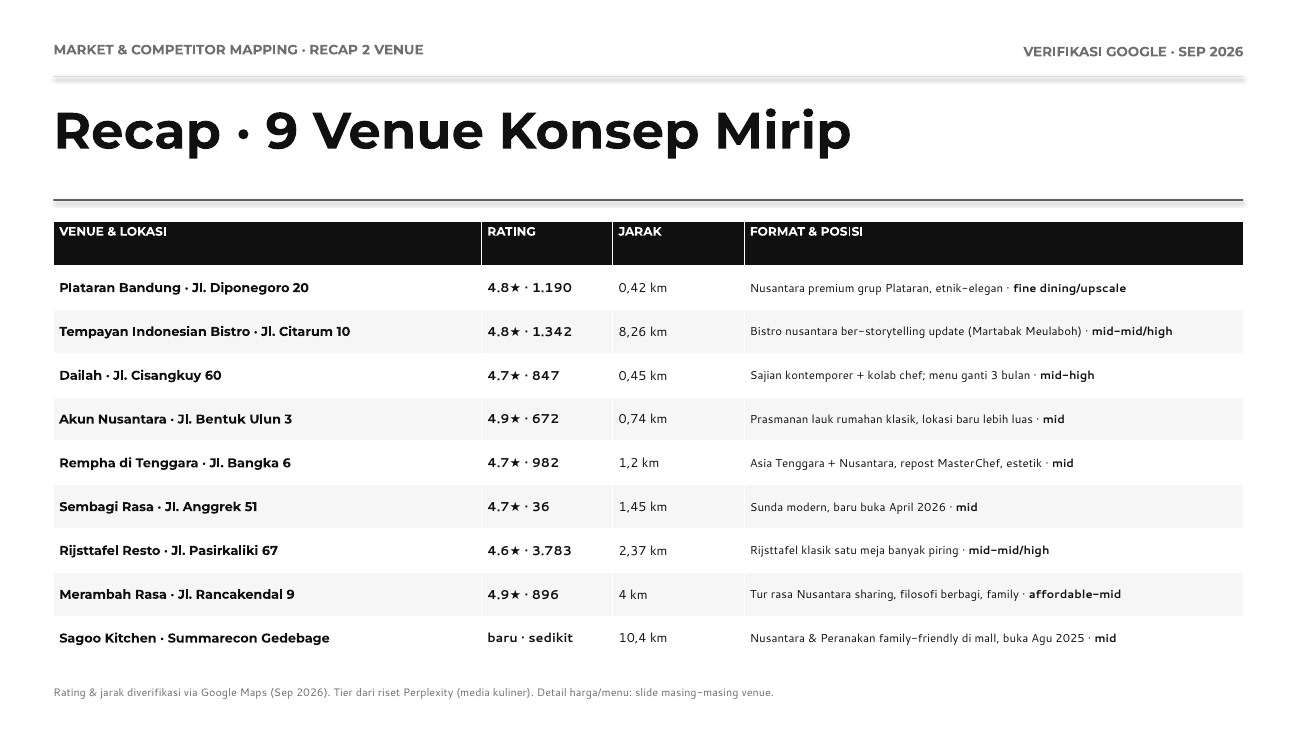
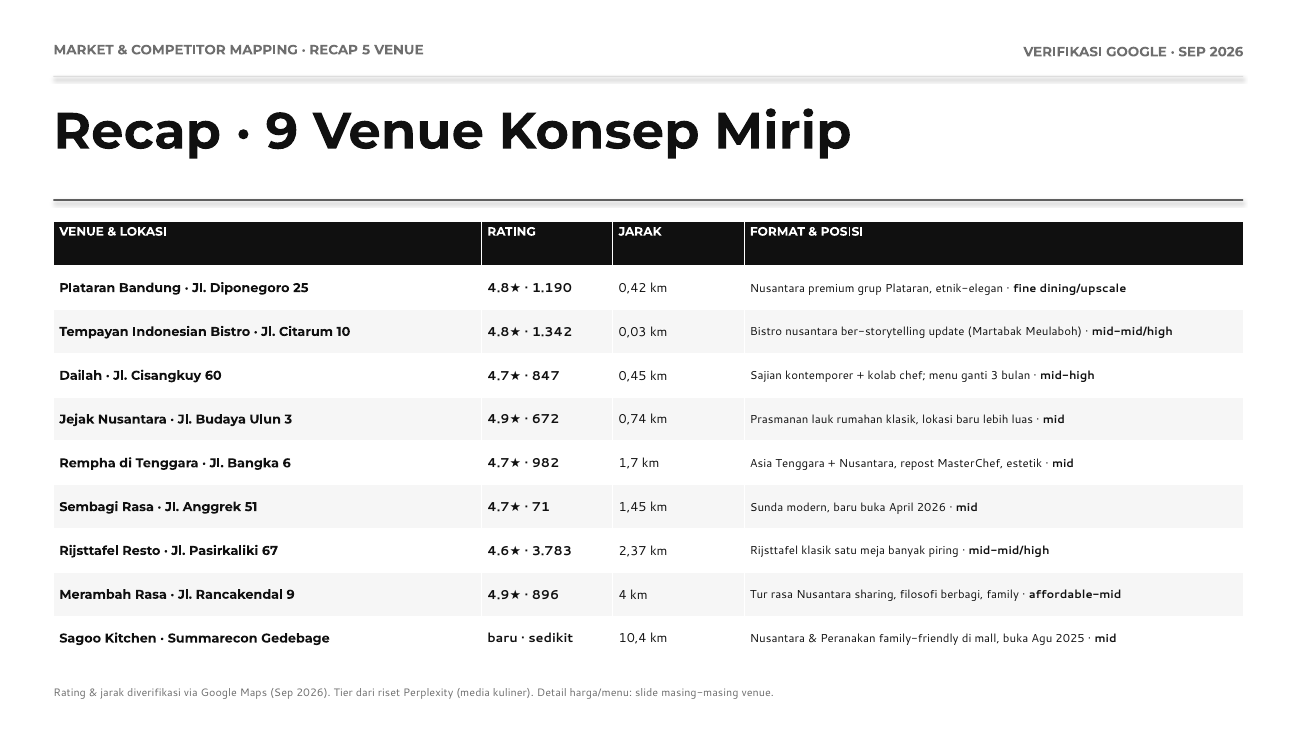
2: 2 -> 5
20: 20 -> 25
8,26: 8,26 -> 0,03
Akun: Akun -> Jejak
Bentuk: Bentuk -> Budaya
1,2: 1,2 -> 1,7
36: 36 -> 71
